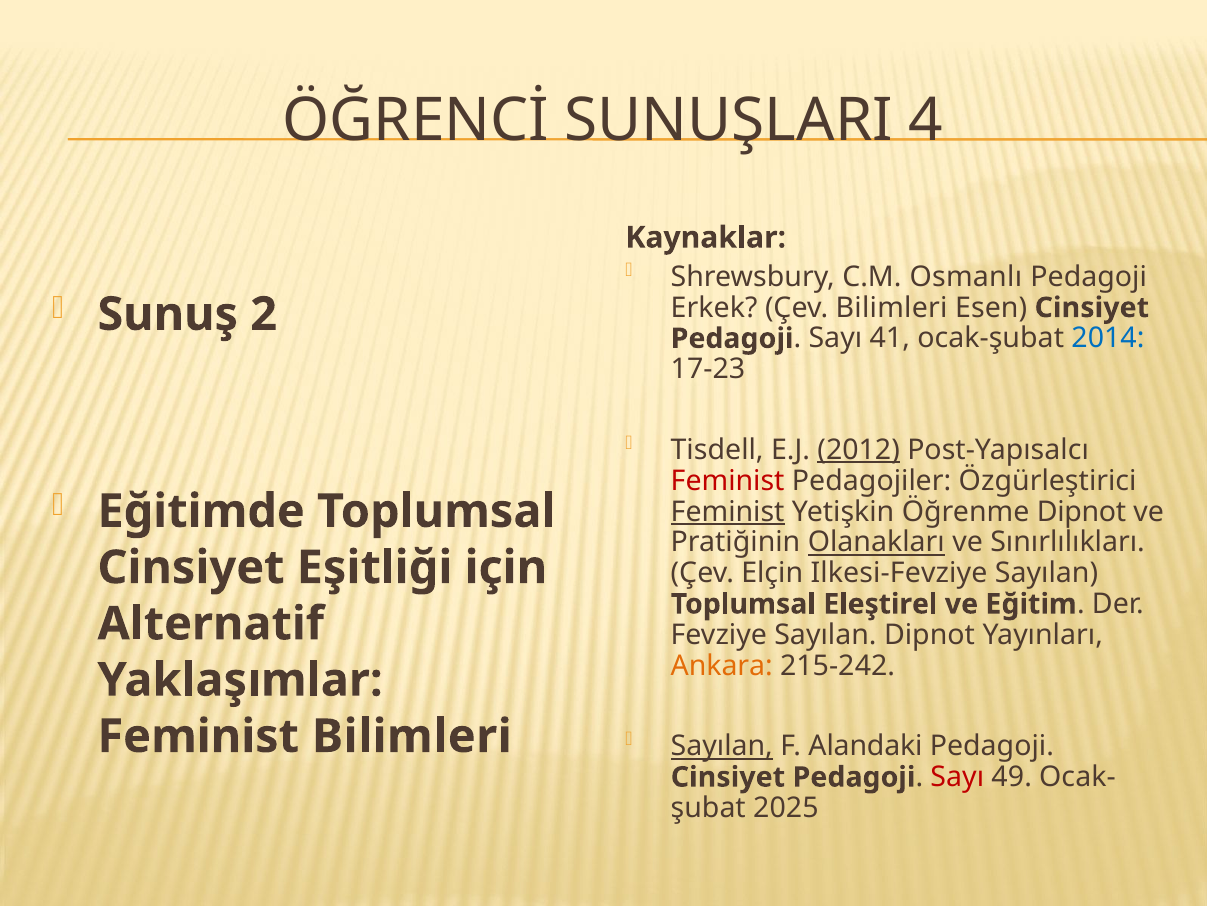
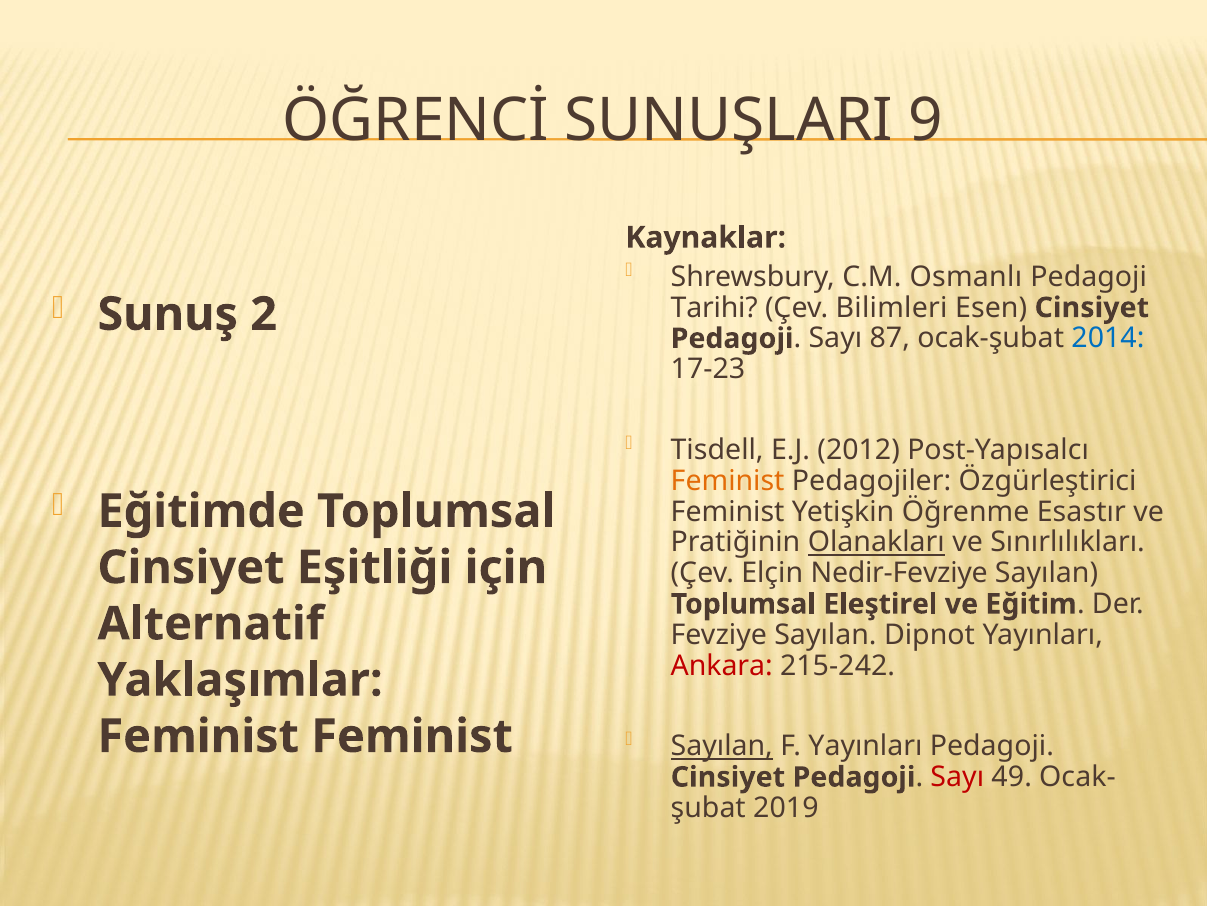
4: 4 -> 9
Erkek: Erkek -> Tarihi
41: 41 -> 87
2012 underline: present -> none
Feminist at (728, 480) colour: red -> orange
Feminist at (728, 511) underline: present -> none
Öğrenme Dipnot: Dipnot -> Esastır
Ilkesi-Fevziye: Ilkesi-Fevziye -> Nedir-Fevziye
Ankara colour: orange -> red
Feminist Bilimleri: Bilimleri -> Feminist
F Alandaki: Alandaki -> Yayınları
2025: 2025 -> 2019
